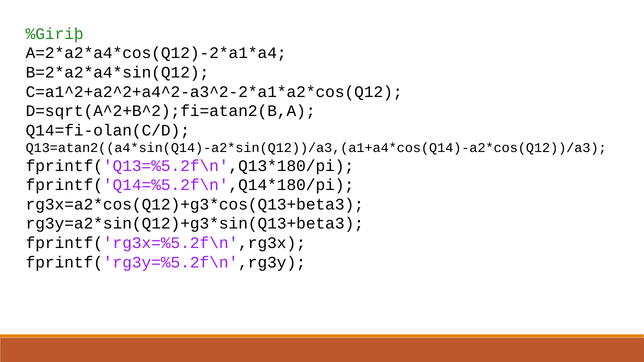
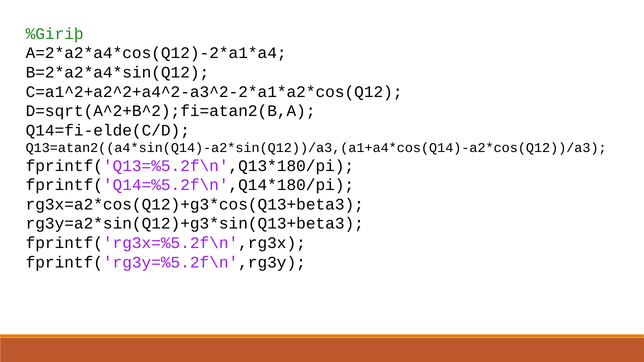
Q14=fi-olan(C/D: Q14=fi-olan(C/D -> Q14=fi-elde(C/D
